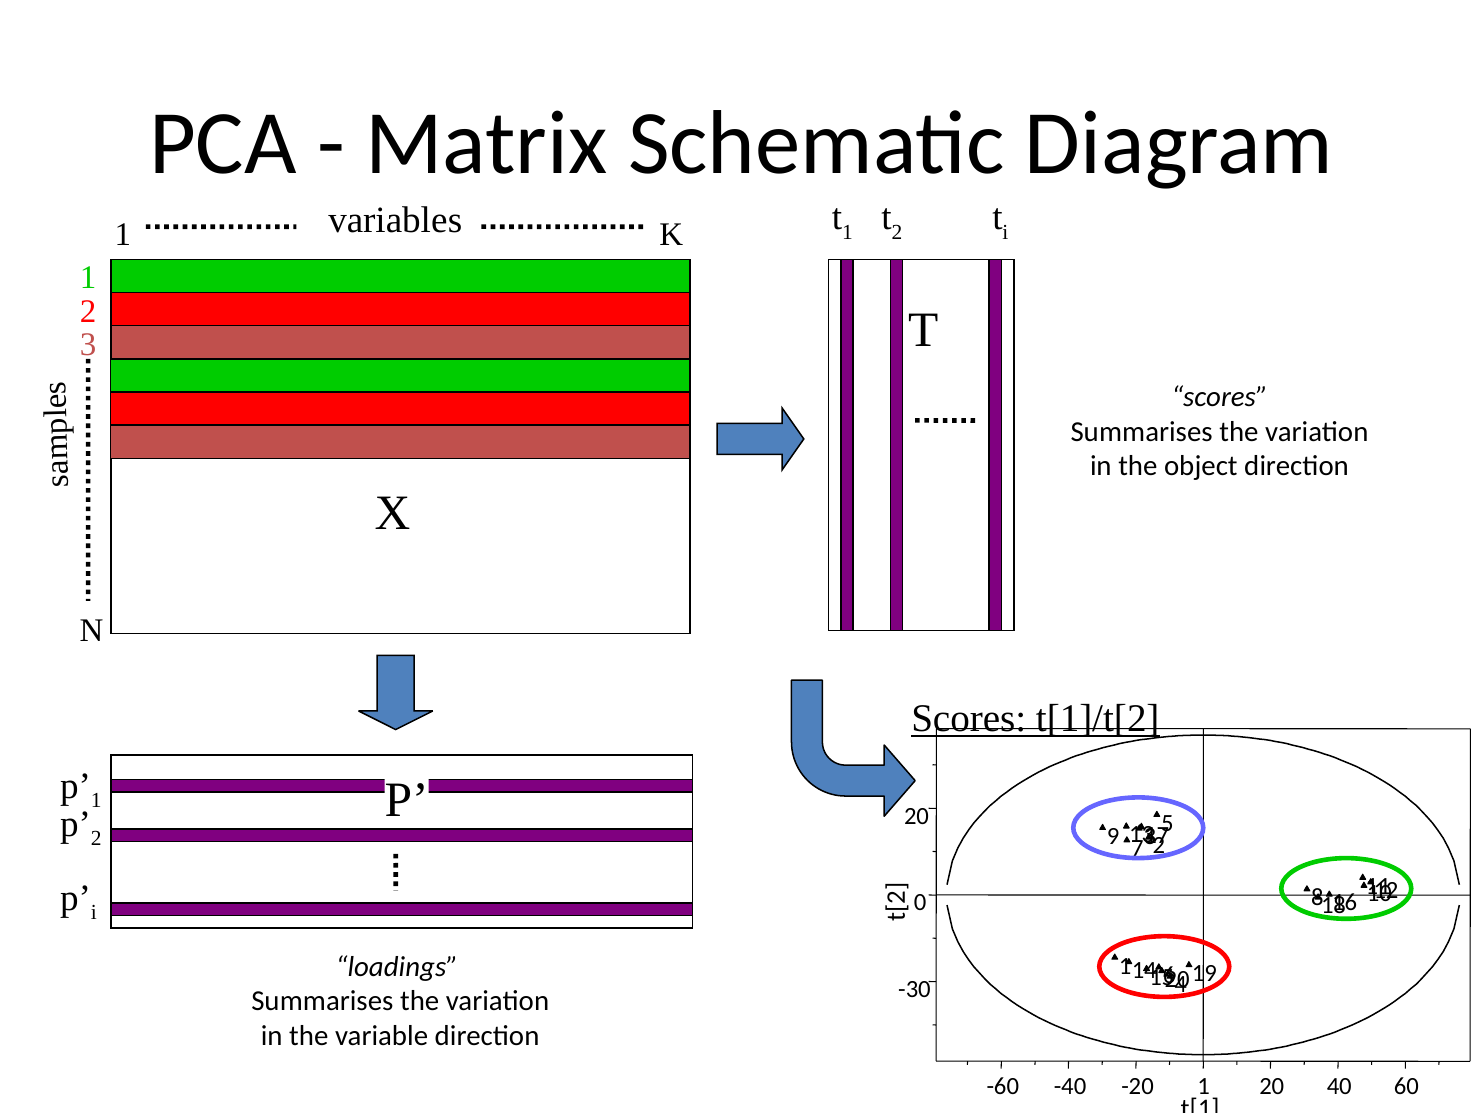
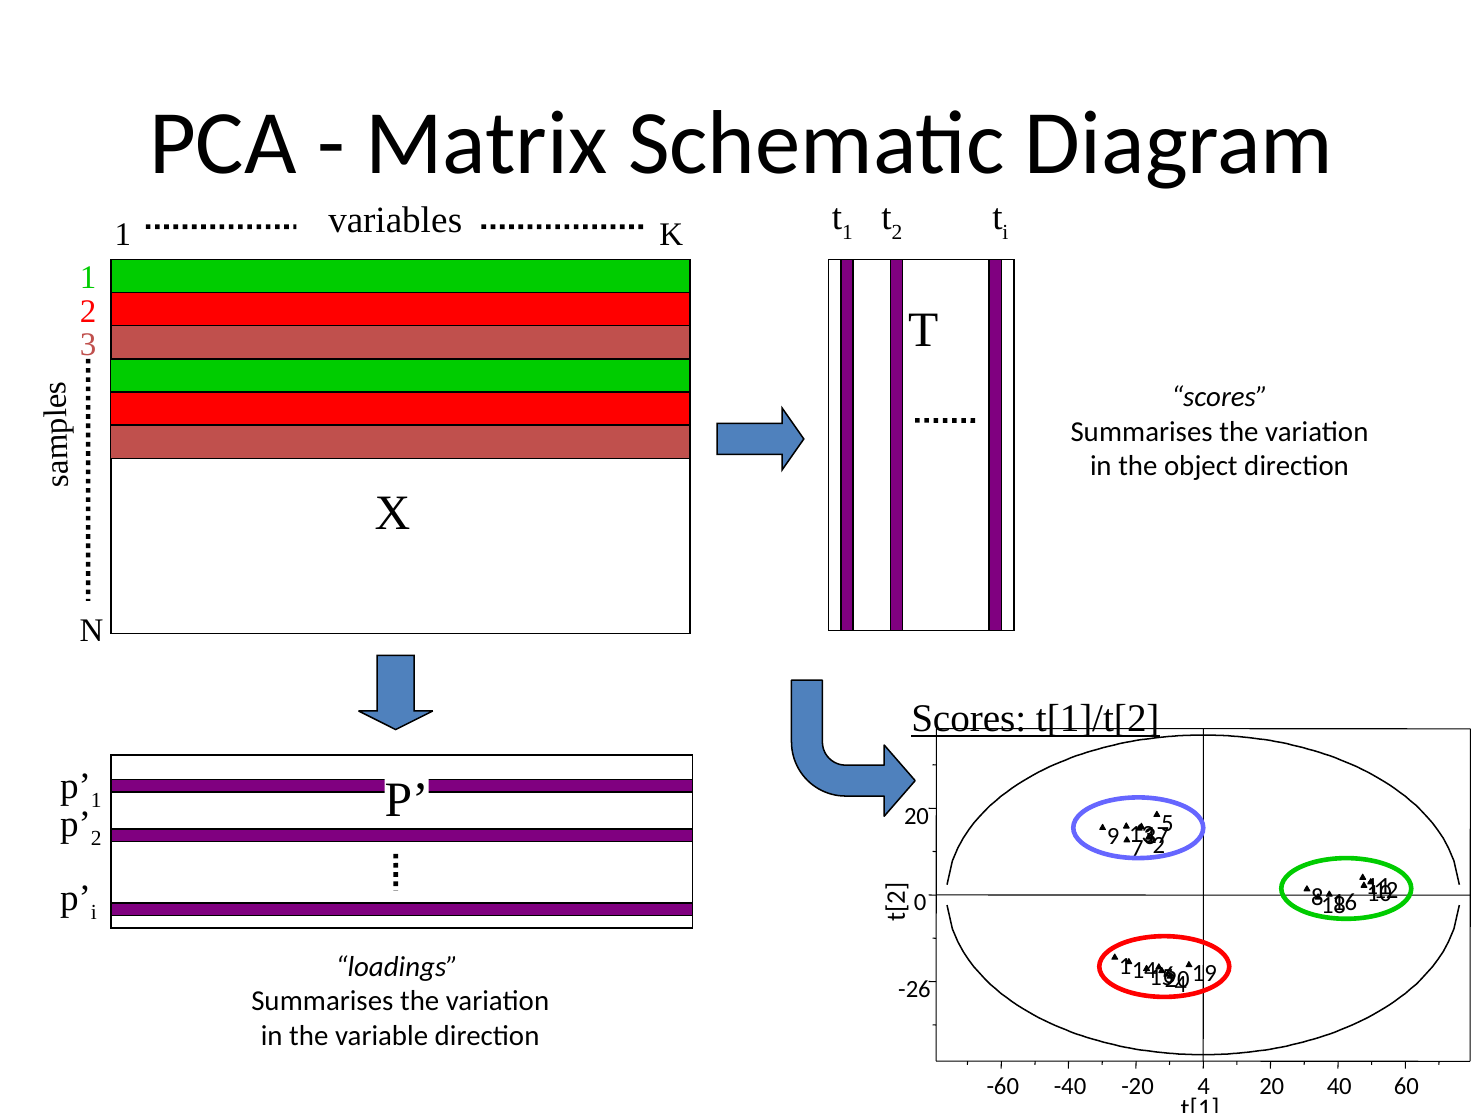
-30: -30 -> -26
-20 1: 1 -> 4
